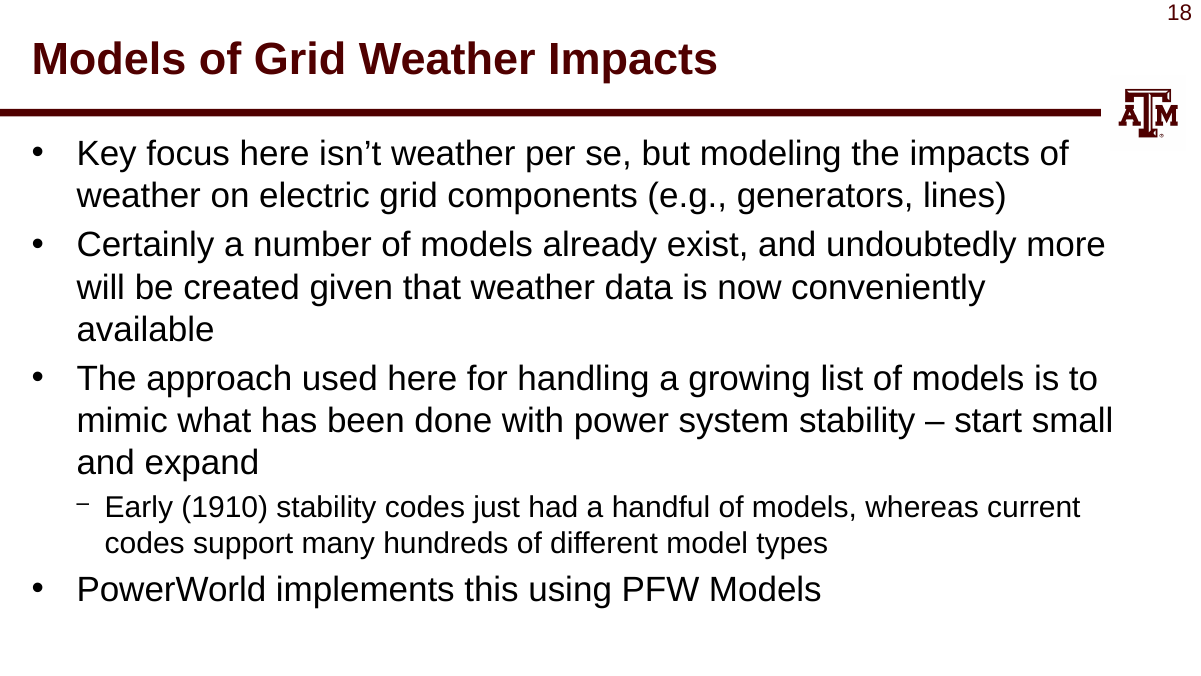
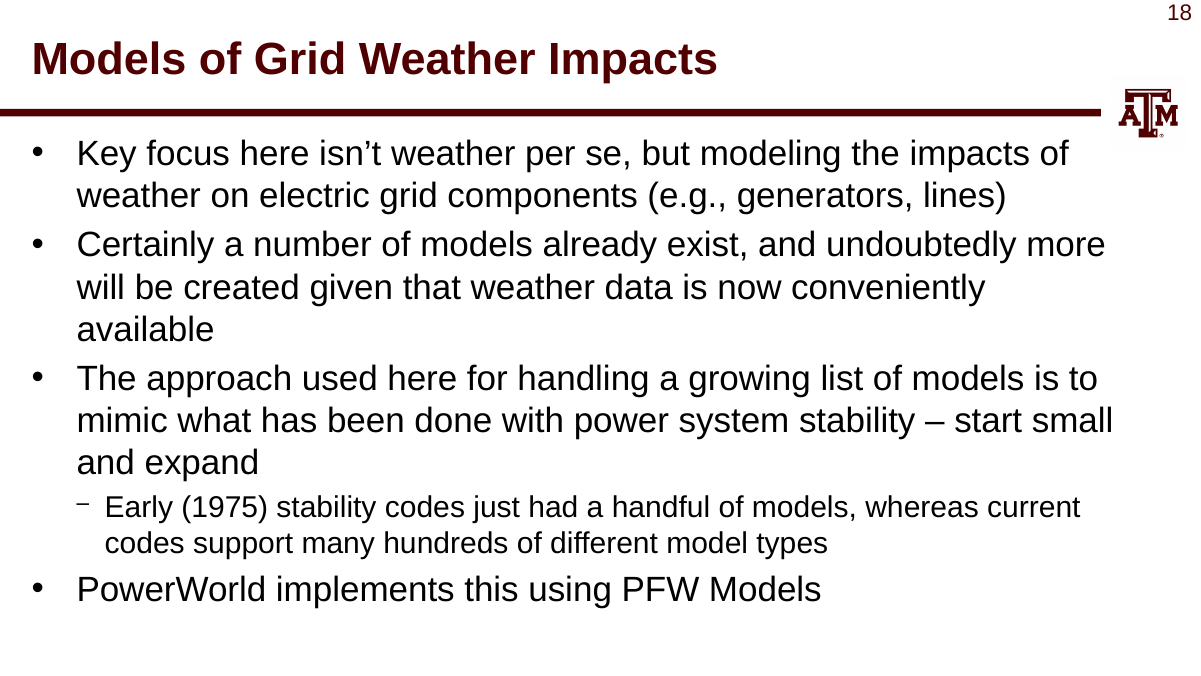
1910: 1910 -> 1975
